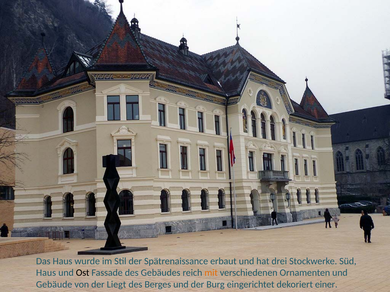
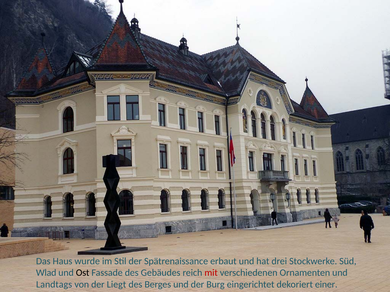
Haus at (46, 273): Haus -> Wlad
mit colour: orange -> red
Gebäude: Gebäude -> Landtags
